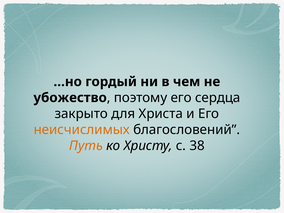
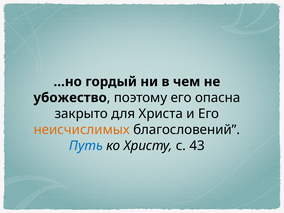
сердца: сердца -> опасна
Путь colour: orange -> blue
38: 38 -> 43
